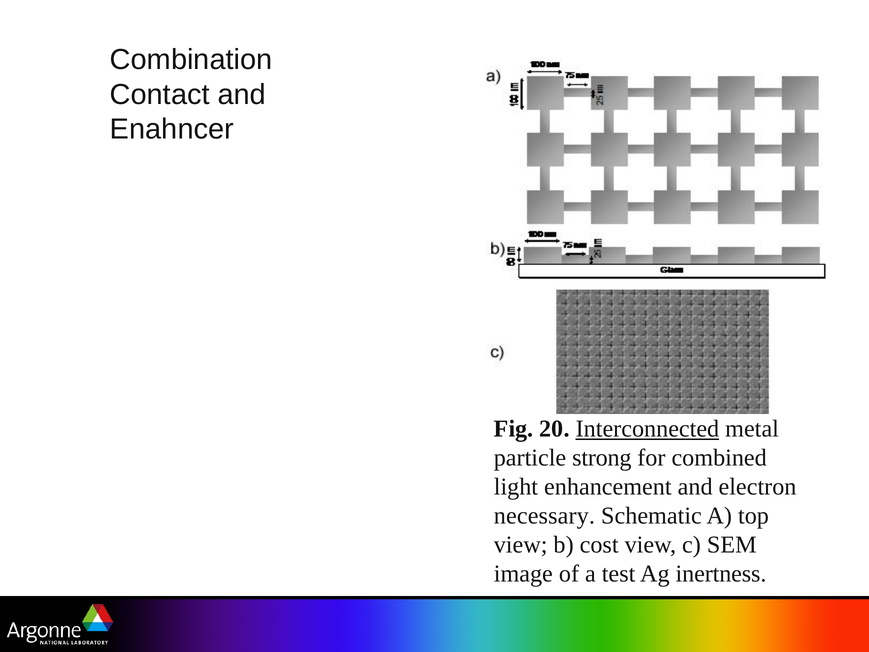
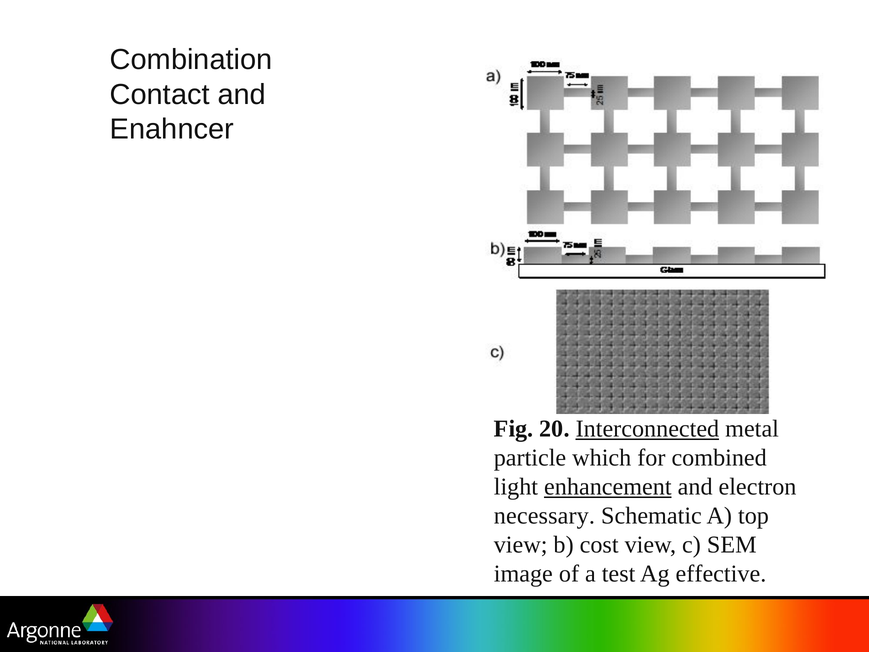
strong: strong -> which
enhancement underline: none -> present
inertness: inertness -> effective
